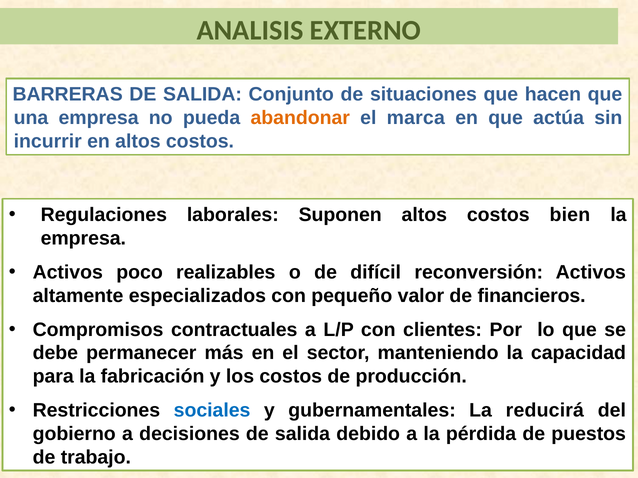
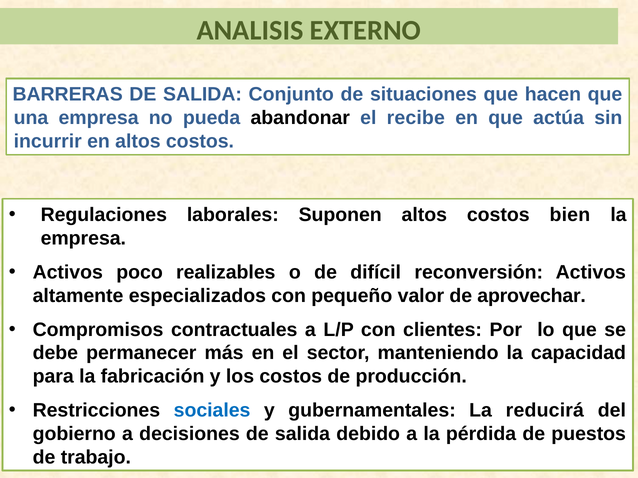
abandonar colour: orange -> black
marca: marca -> recibe
financieros: financieros -> aprovechar
